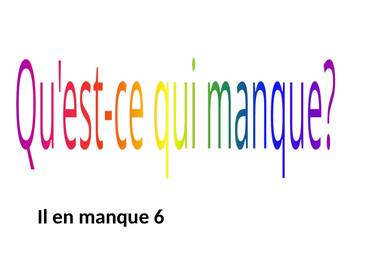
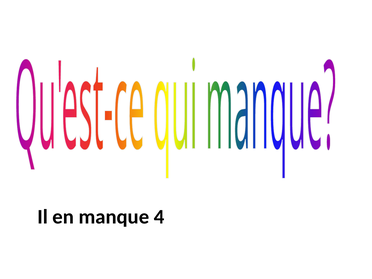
6: 6 -> 4
